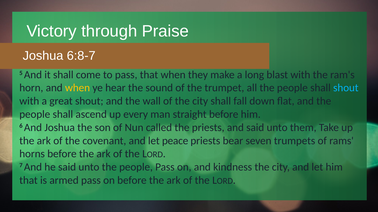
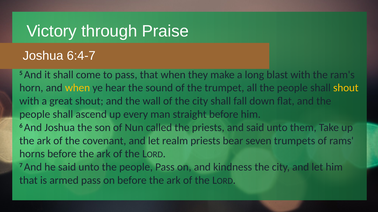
6:8-7: 6:8-7 -> 6:4-7
shout at (346, 88) colour: light blue -> yellow
peace: peace -> realm
